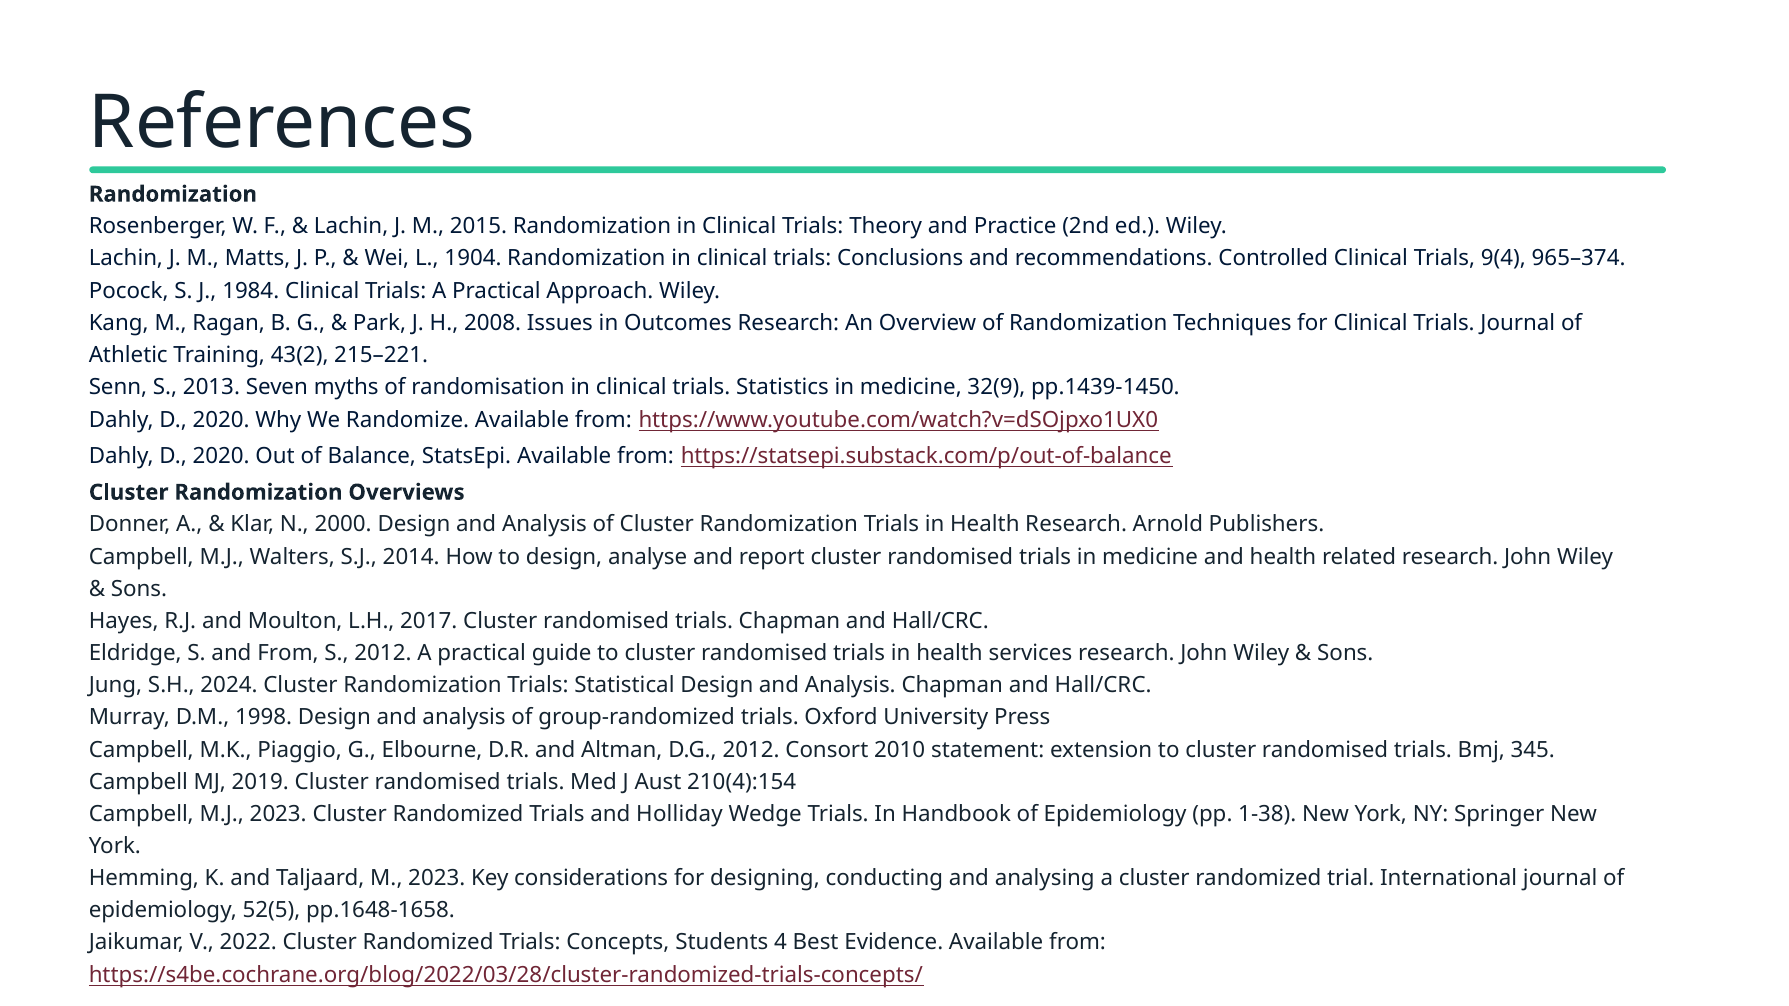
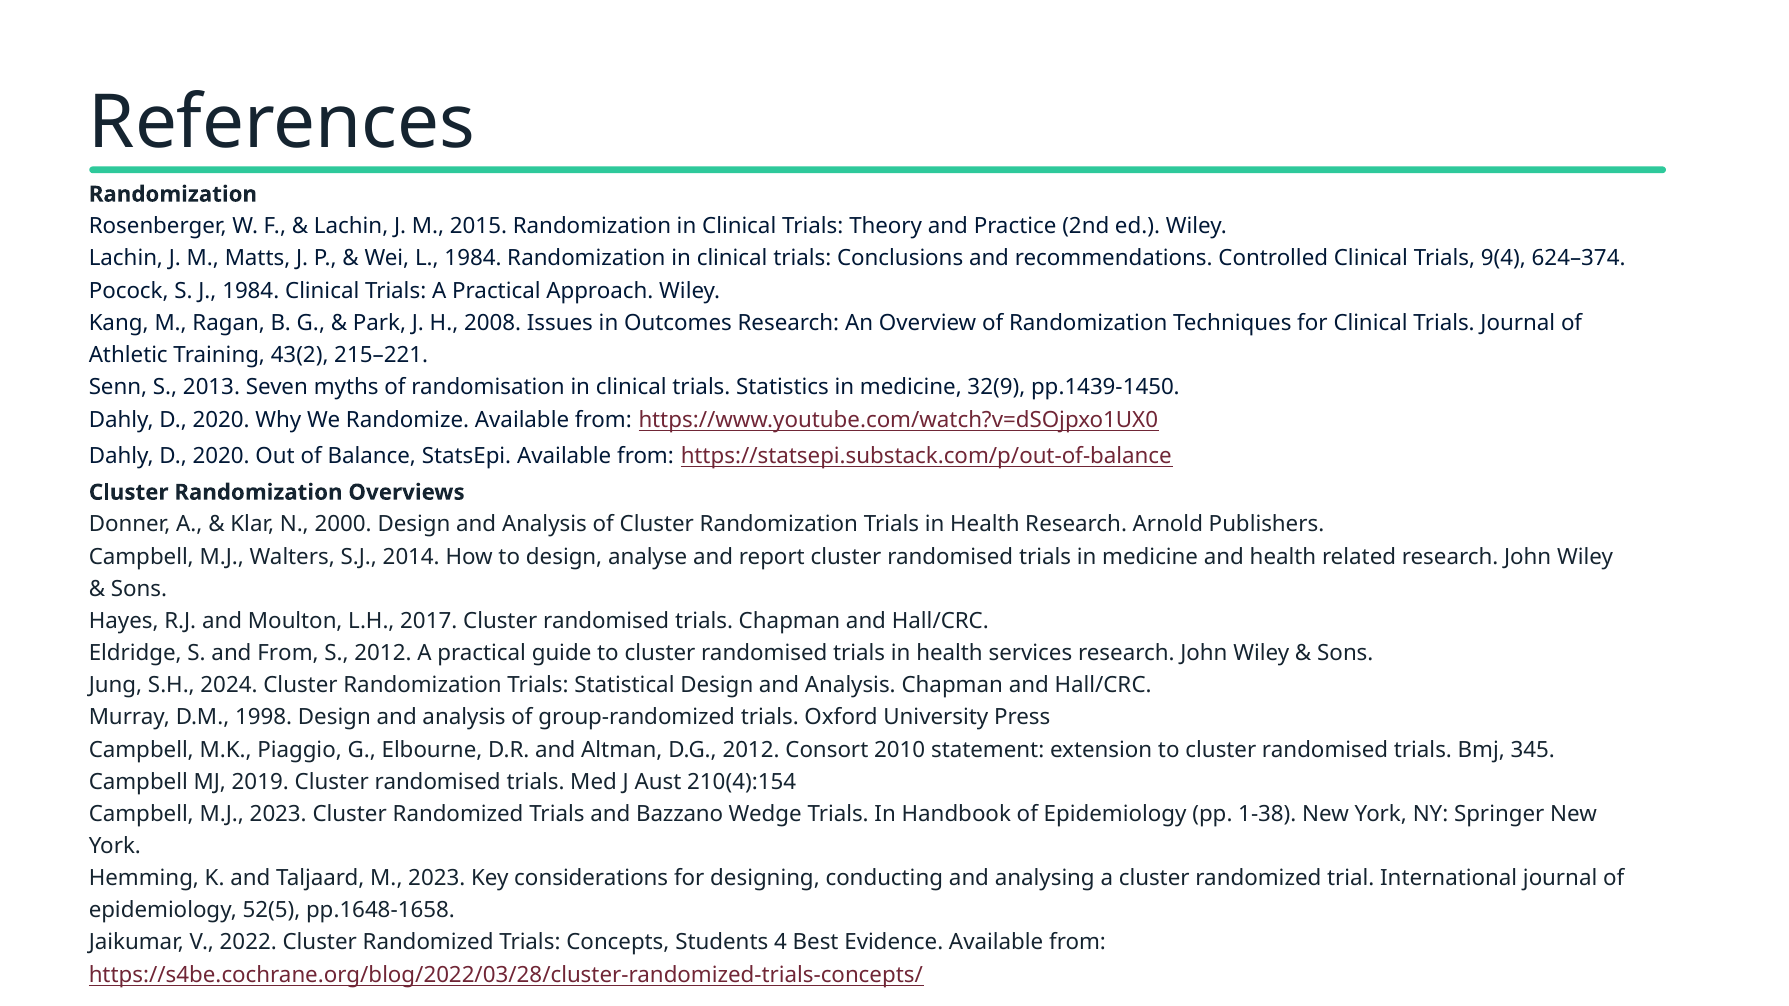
L 1904: 1904 -> 1984
965–374: 965–374 -> 624–374
Holliday: Holliday -> Bazzano
